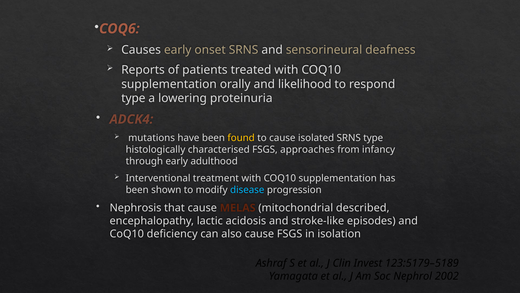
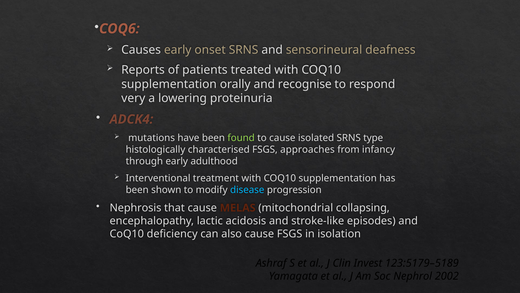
likelihood: likelihood -> recognise
type at (133, 98): type -> very
found colour: yellow -> light green
described: described -> collapsing
